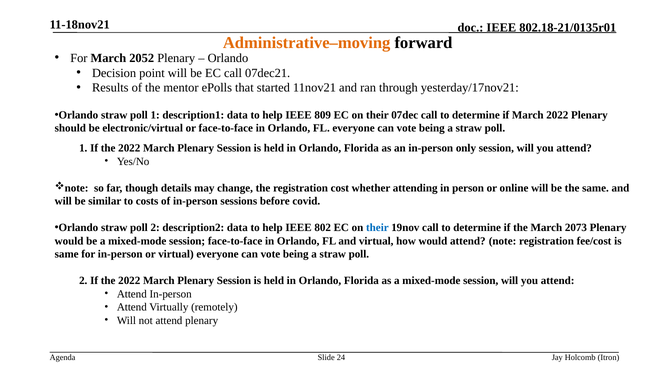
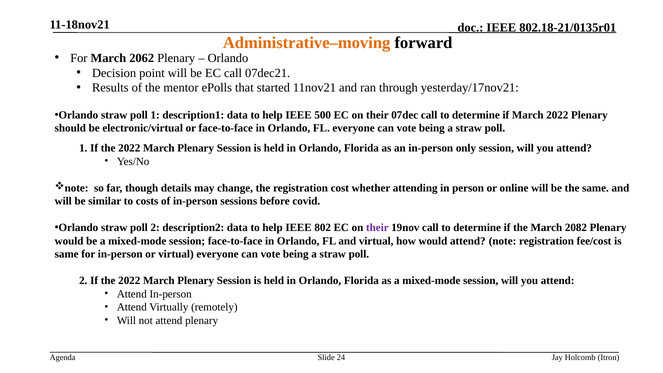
2052: 2052 -> 2062
809: 809 -> 500
their at (377, 228) colour: blue -> purple
2073: 2073 -> 2082
